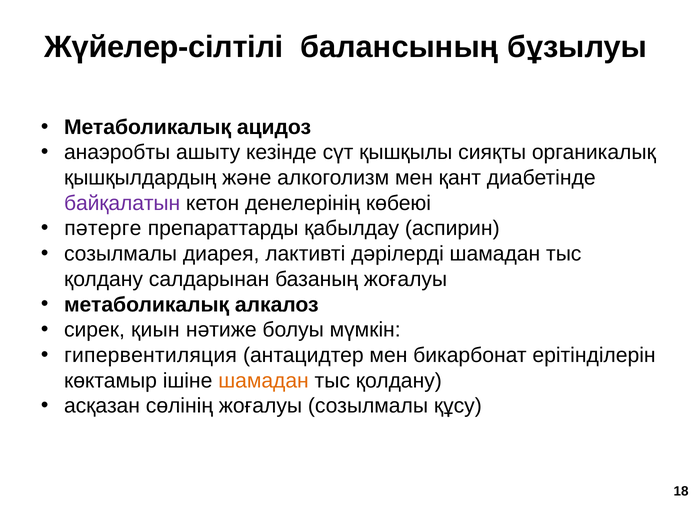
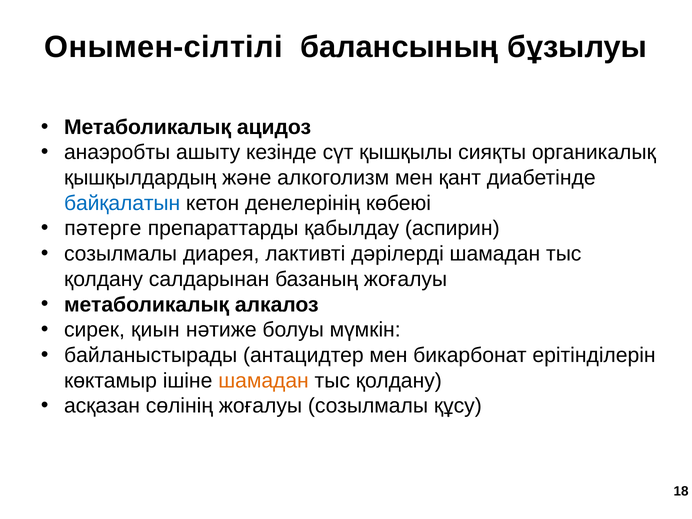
Жүйелер-сілтілі: Жүйелер-сілтілі -> Онымен-сілтілі
байқалатын colour: purple -> blue
гипервентиляция: гипервентиляция -> байланыстырады
